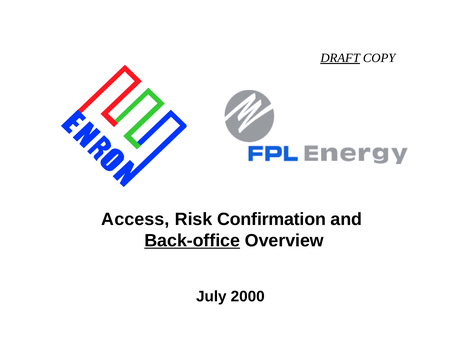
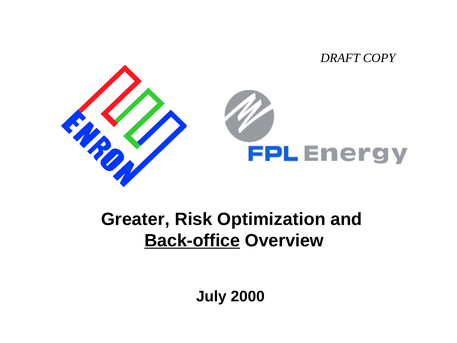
DRAFT underline: present -> none
Access: Access -> Greater
Confirmation: Confirmation -> Optimization
